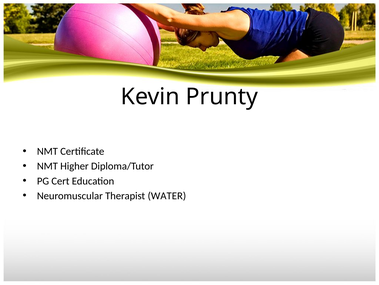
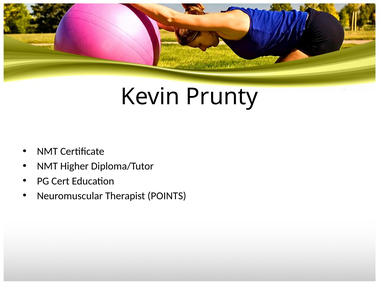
WATER: WATER -> POINTS
